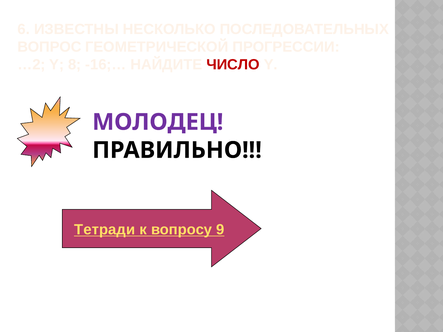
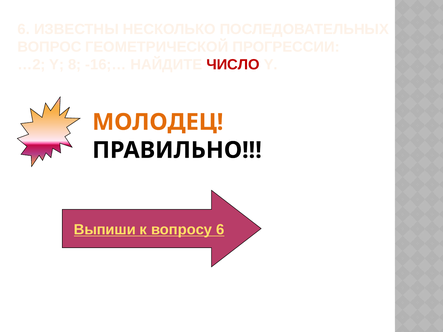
МОЛОДЕЦ colour: purple -> orange
Тетради: Тетради -> Выпиши
вопросу 9: 9 -> 6
